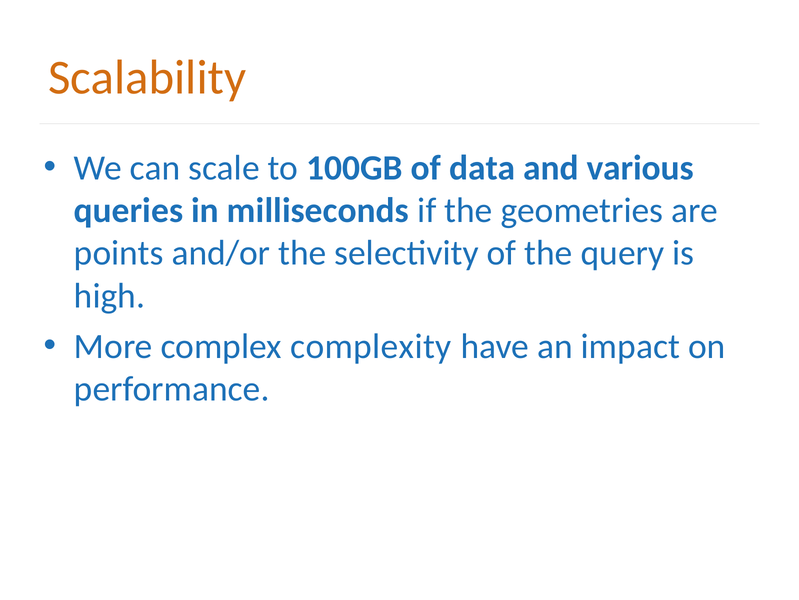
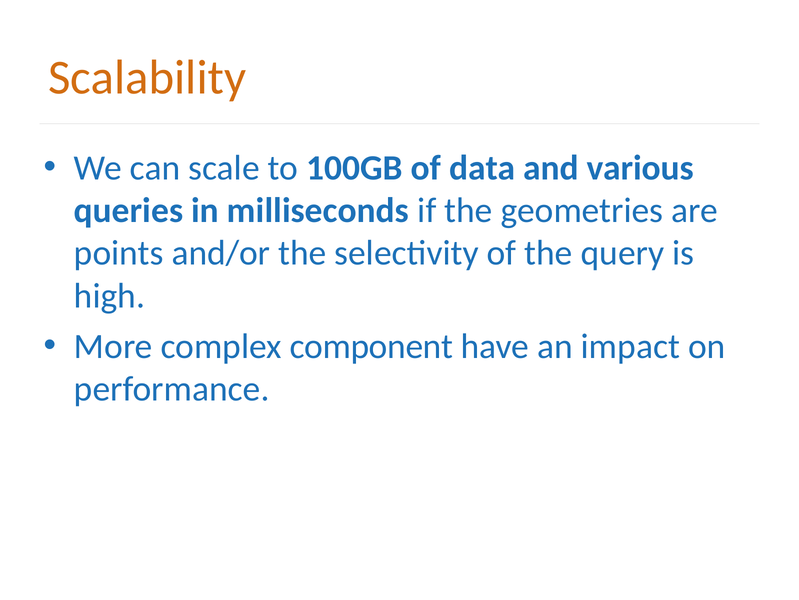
complexity: complexity -> component
